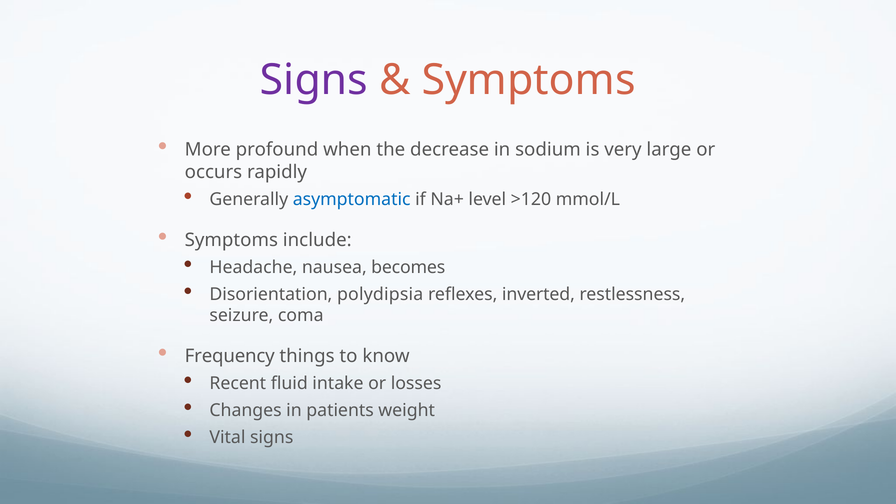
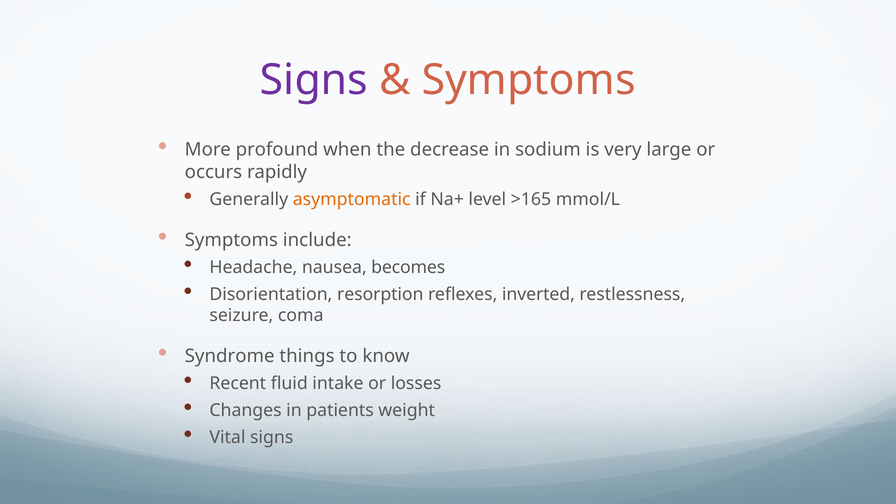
asymptomatic colour: blue -> orange
>120: >120 -> >165
polydipsia: polydipsia -> resorption
Frequency: Frequency -> Syndrome
